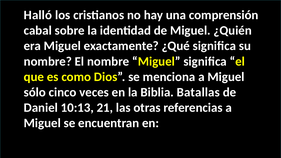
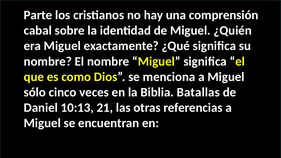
Halló: Halló -> Parte
